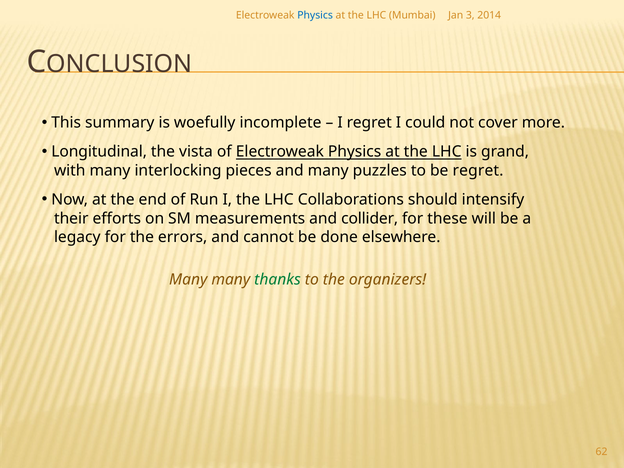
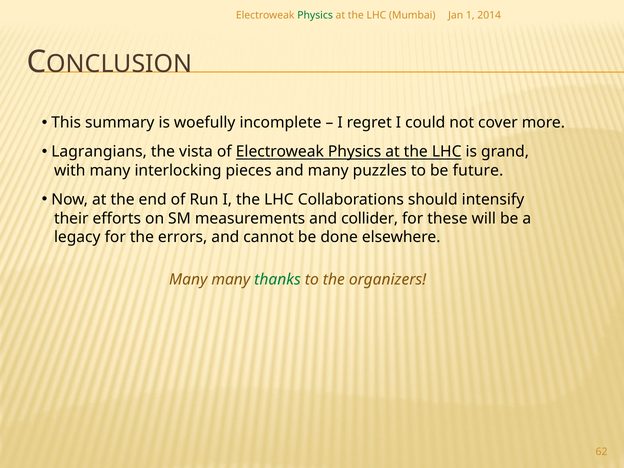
Physics at (315, 15) colour: blue -> green
3: 3 -> 1
Longitudinal: Longitudinal -> Lagrangians
be regret: regret -> future
